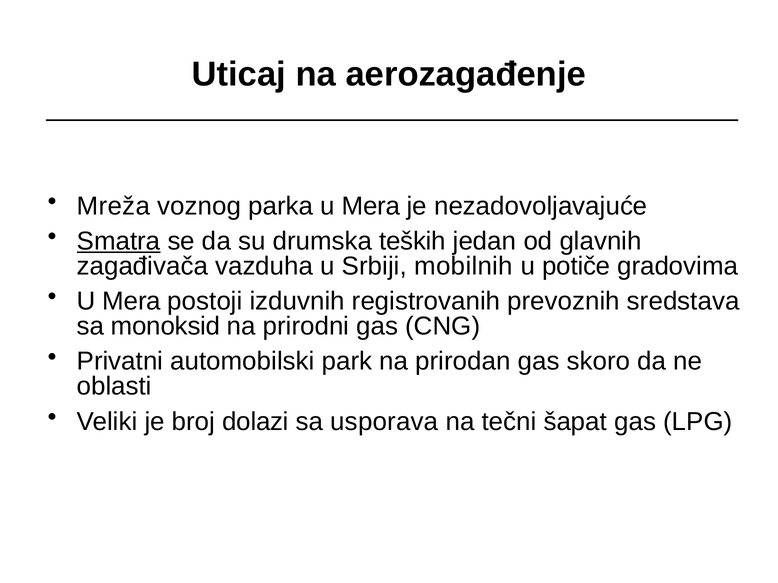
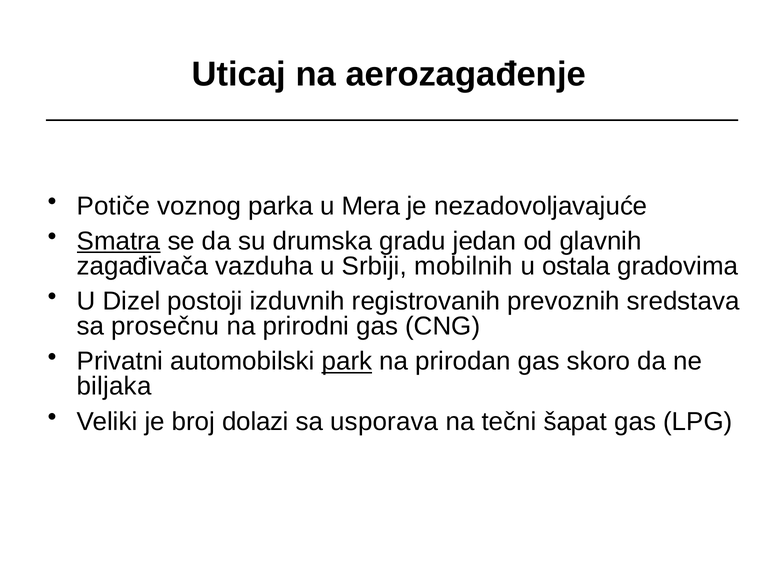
Mreža: Mreža -> Potiče
teških: teških -> gradu
potiče: potiče -> ostala
Mera at (132, 302): Mera -> Dizel
monoksid: monoksid -> prosečnu
park underline: none -> present
oblasti: oblasti -> biljaka
